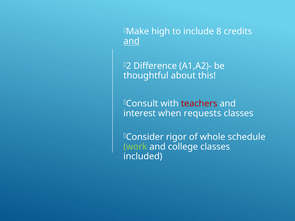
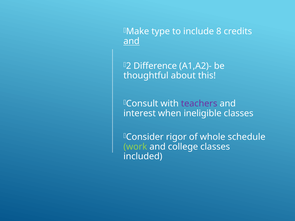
high: high -> type
teachers colour: red -> purple
requests: requests -> ineligible
